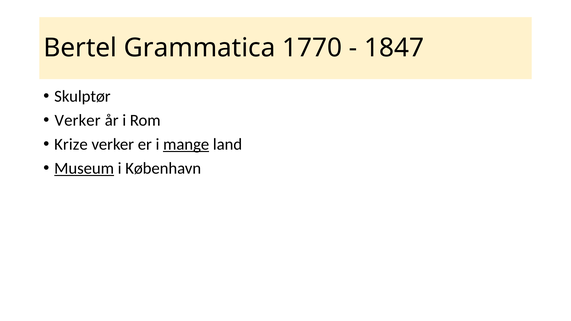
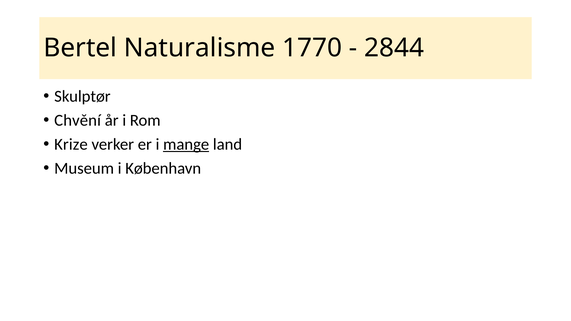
Grammatica: Grammatica -> Naturalisme
1847: 1847 -> 2844
Verker at (78, 120): Verker -> Chvění
Museum underline: present -> none
